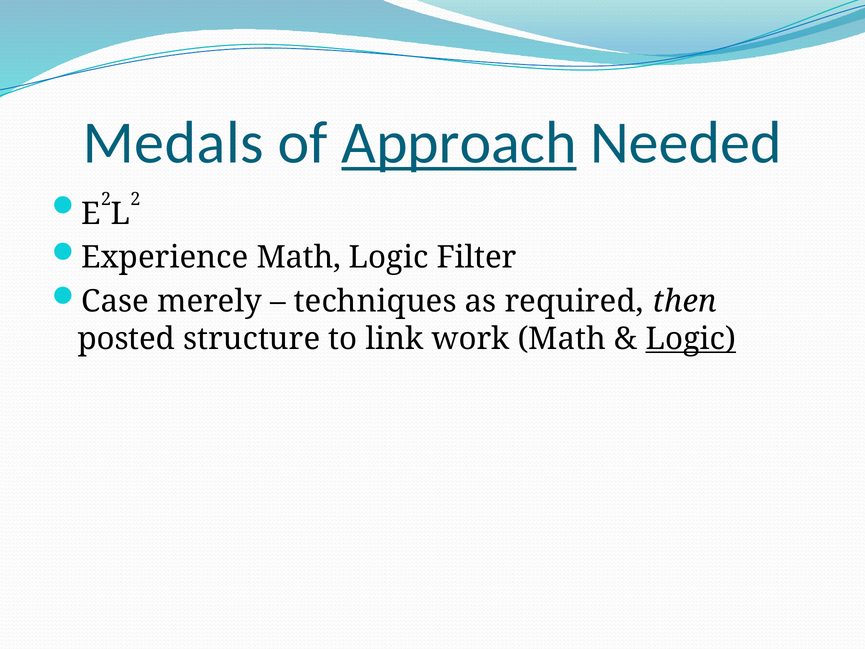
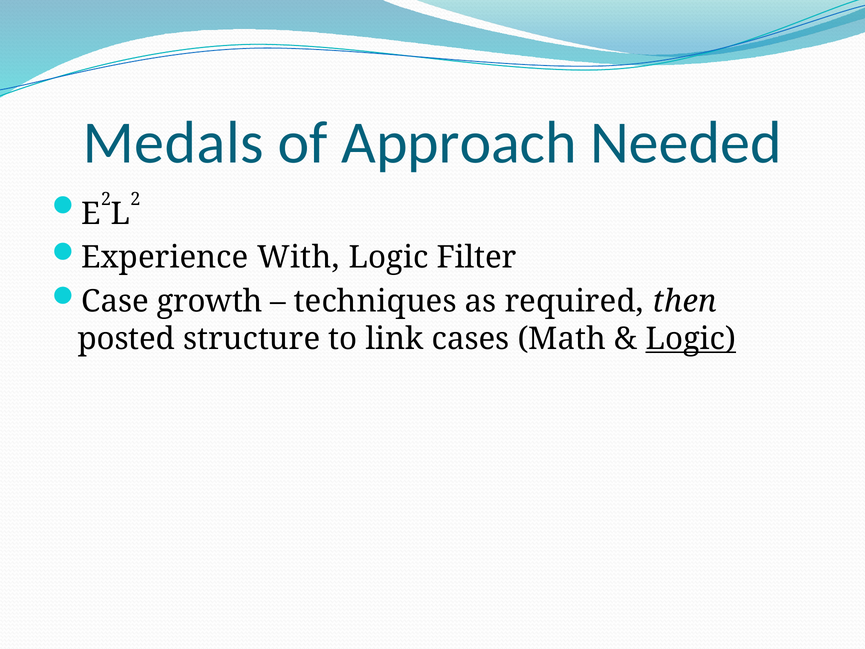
Approach underline: present -> none
Experience Math: Math -> With
merely: merely -> growth
work: work -> cases
